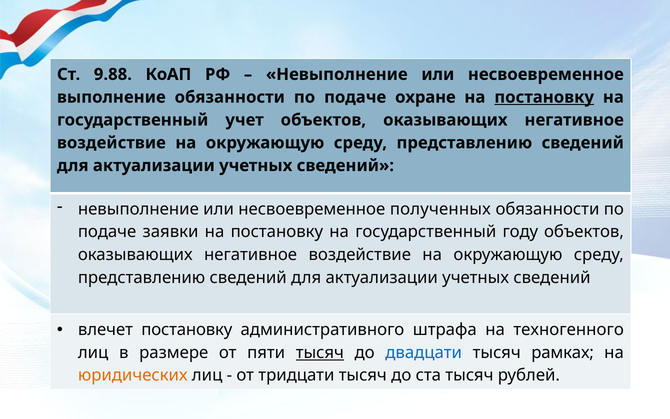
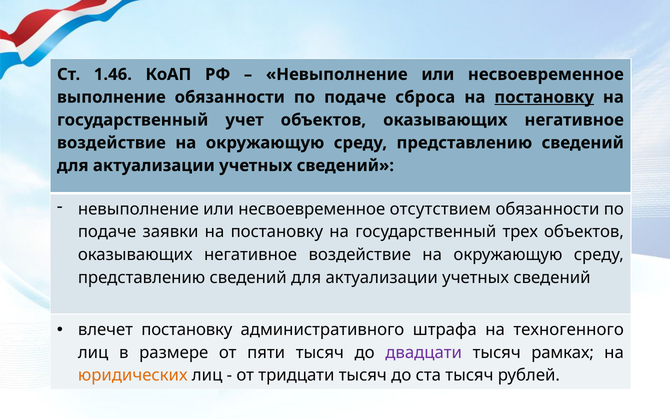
9.88: 9.88 -> 1.46
охране: охране -> сброса
полученных: полученных -> отсутствием
году: году -> трех
тысяч at (320, 352) underline: present -> none
двадцати colour: blue -> purple
